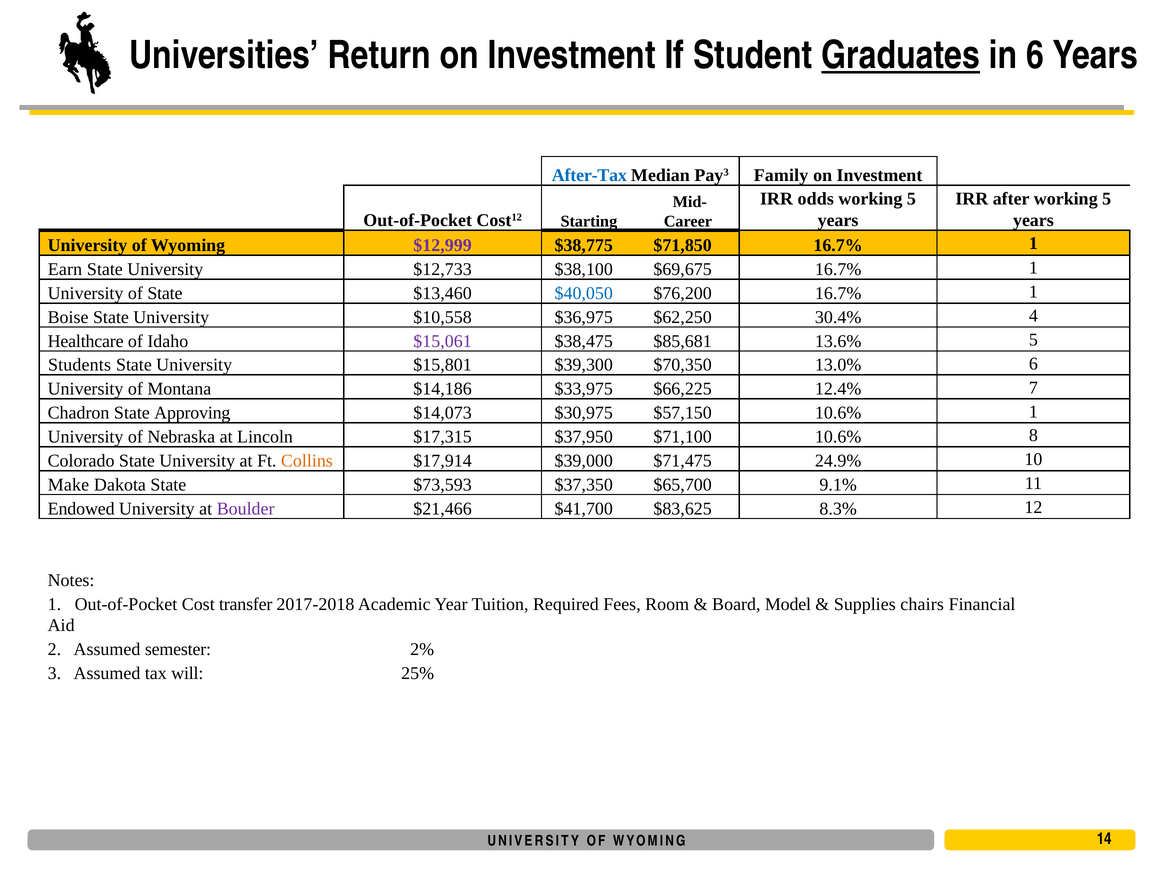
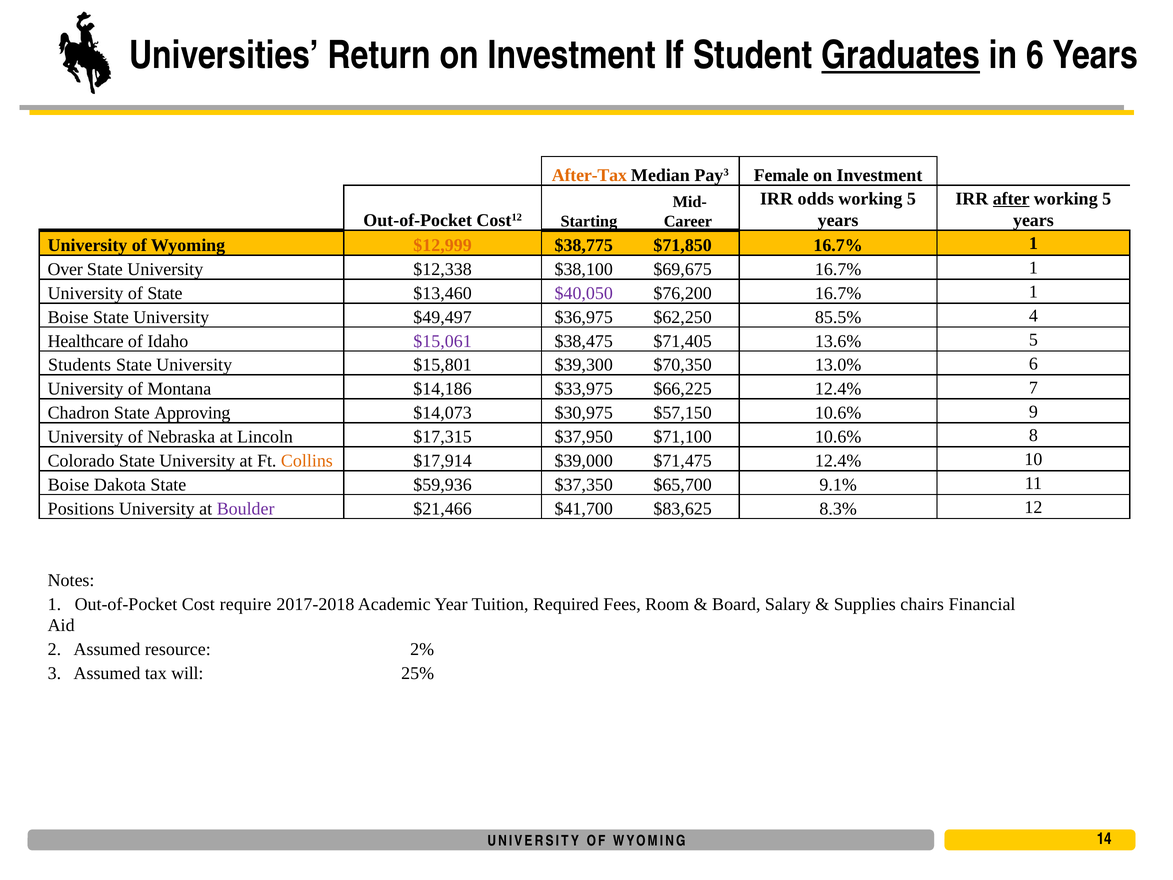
After-Tax colour: blue -> orange
Family: Family -> Female
after underline: none -> present
$12,999 colour: purple -> orange
Earn: Earn -> Over
$12,733: $12,733 -> $12,338
$40,050 colour: blue -> purple
$10,558: $10,558 -> $49,497
30.4%: 30.4% -> 85.5%
$85,681: $85,681 -> $71,405
10.6% 1: 1 -> 9
$71,475 24.9%: 24.9% -> 12.4%
Make at (68, 485): Make -> Boise
$73,593: $73,593 -> $59,936
Endowed: Endowed -> Positions
transfer: transfer -> require
Model: Model -> Salary
semester: semester -> resource
